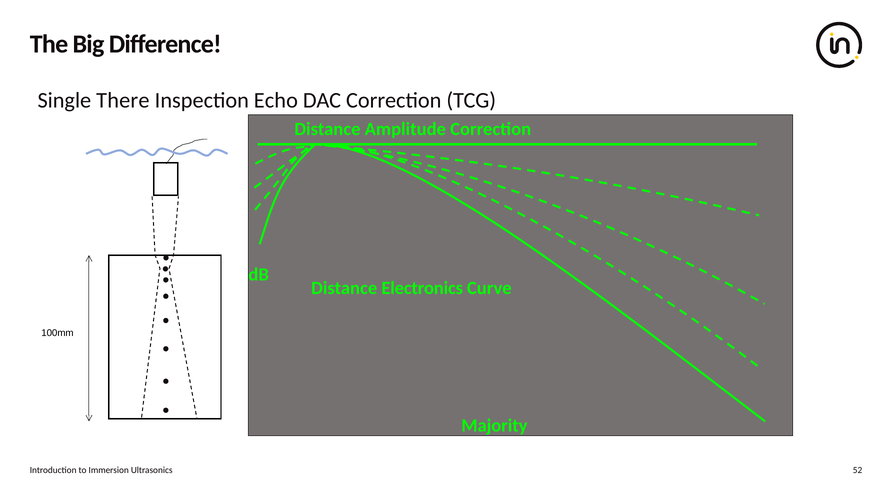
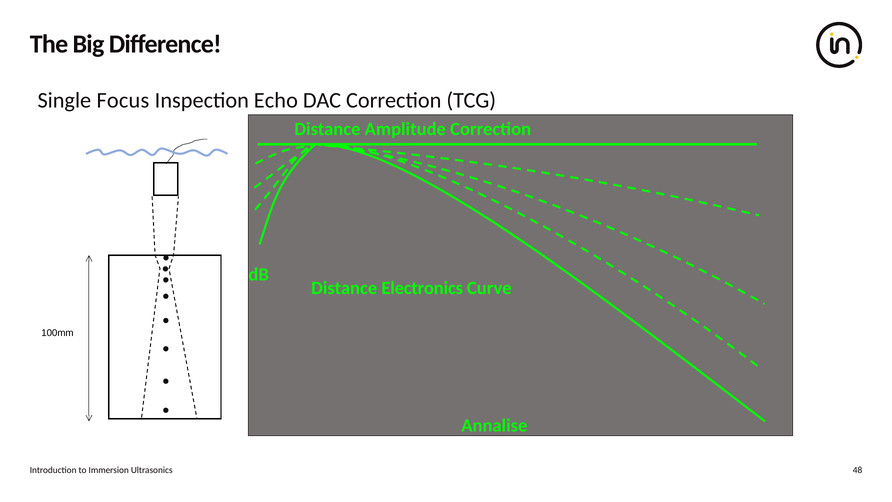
There: There -> Focus
Majority: Majority -> Annalise
52: 52 -> 48
